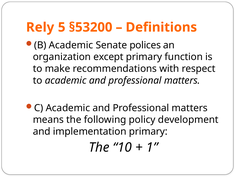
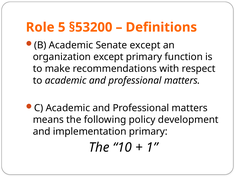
Rely: Rely -> Role
Senate polices: polices -> except
